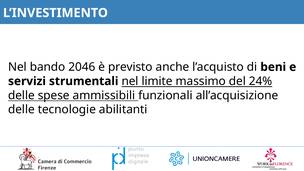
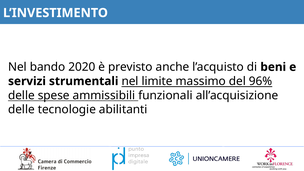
2046: 2046 -> 2020
24%: 24% -> 96%
